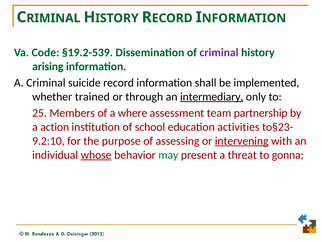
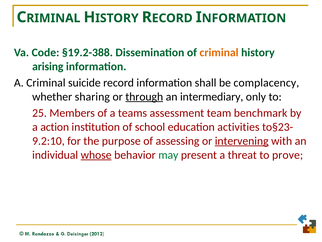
§19.2-539: §19.2-539 -> §19.2-388
criminal at (219, 52) colour: purple -> orange
implemented: implemented -> complacency
trained: trained -> sharing
through underline: none -> present
intermediary underline: present -> none
where: where -> teams
partnership: partnership -> benchmark
gonna: gonna -> prove
